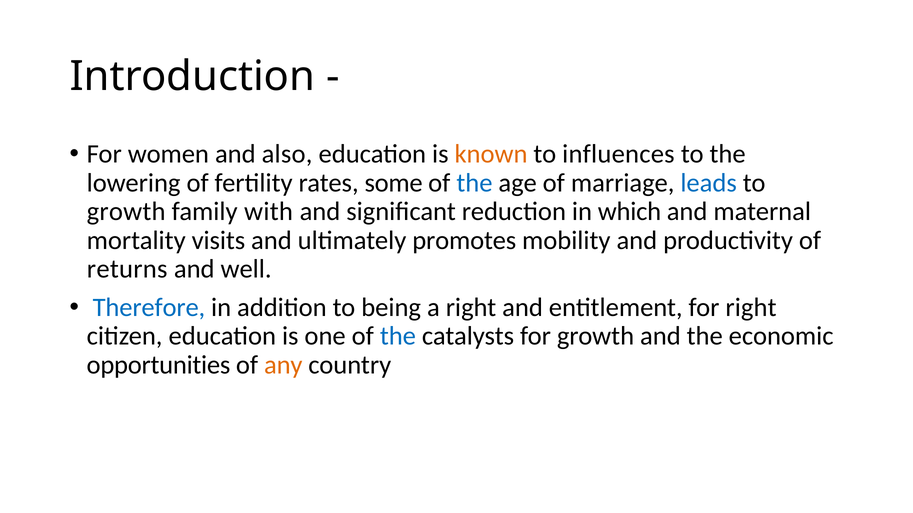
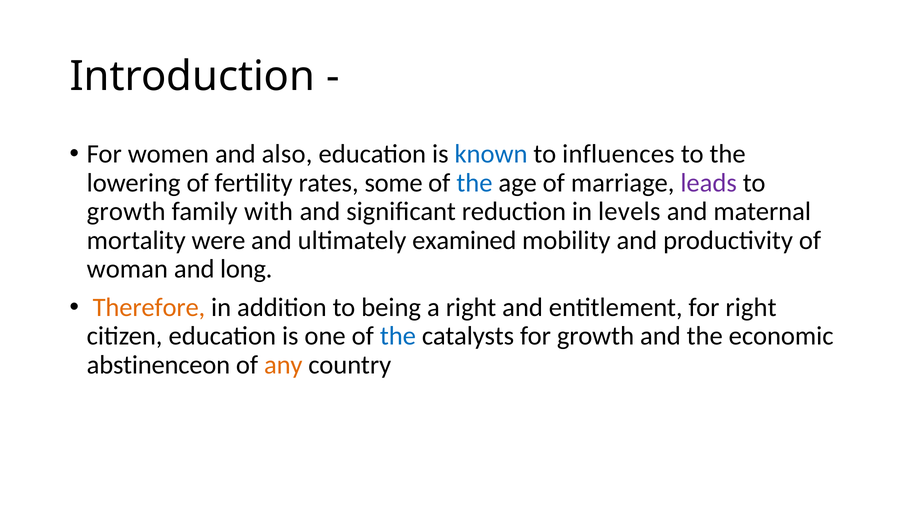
known colour: orange -> blue
leads colour: blue -> purple
which: which -> levels
visits: visits -> were
promotes: promotes -> examined
returns: returns -> woman
well: well -> long
Therefore colour: blue -> orange
opportunities: opportunities -> abstinenceon
